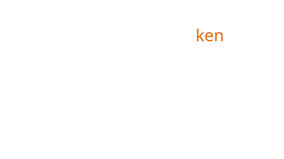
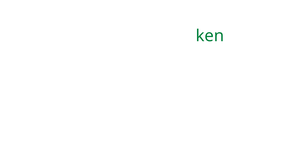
ken colour: orange -> green
